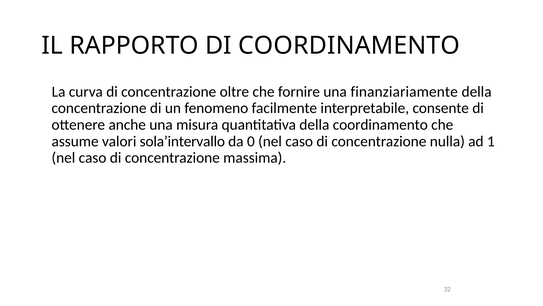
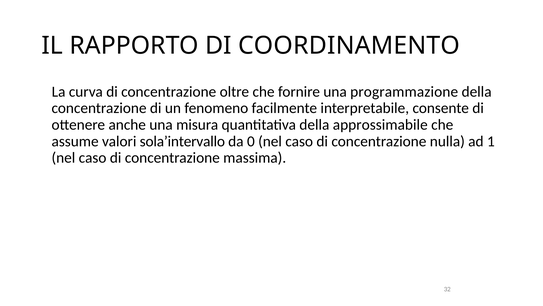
finanziariamente: finanziariamente -> programmazione
della coordinamento: coordinamento -> approssimabile
